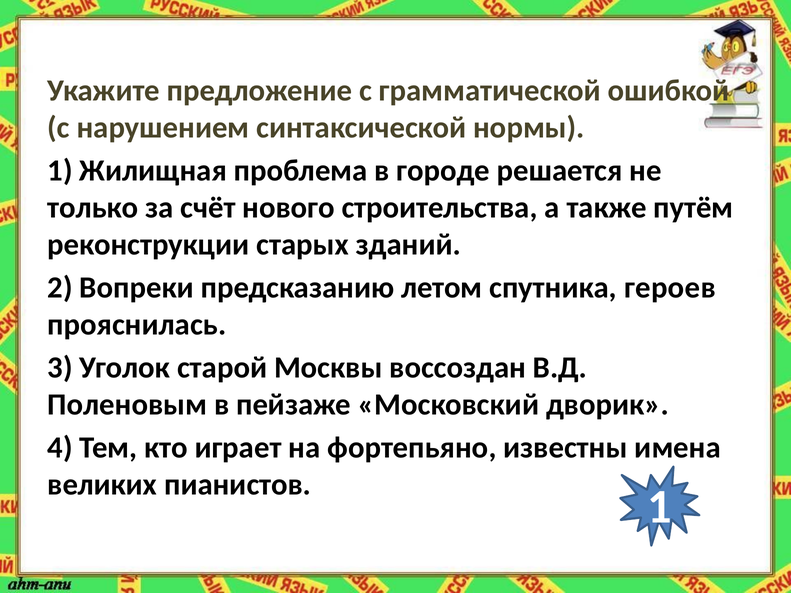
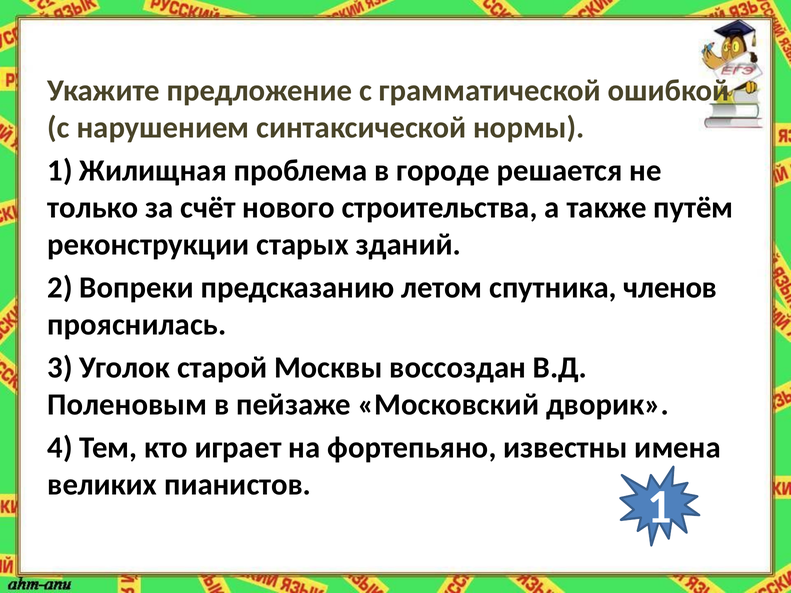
героев: героев -> членов
